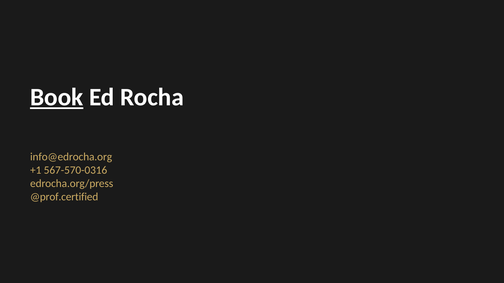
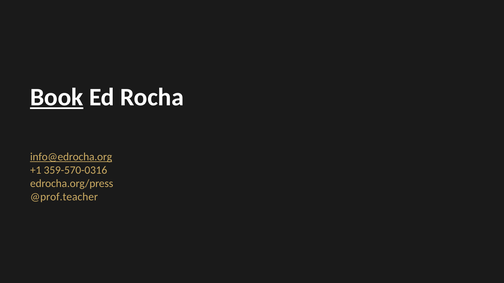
info@edrocha.org underline: none -> present
567-570-0316: 567-570-0316 -> 359-570-0316
@prof.certified: @prof.certified -> @prof.teacher
